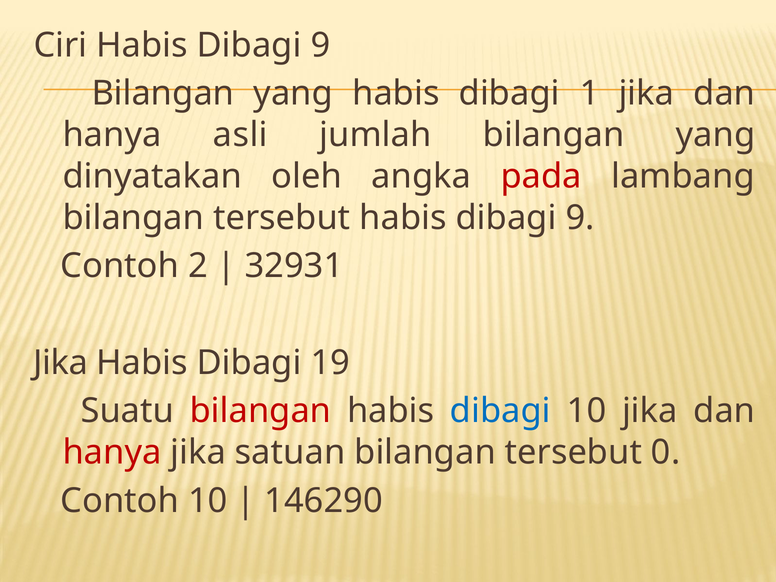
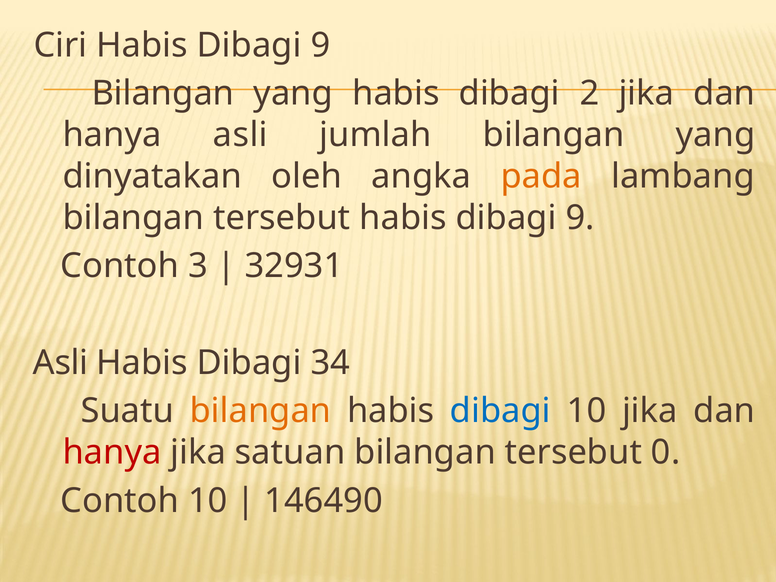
1: 1 -> 2
pada colour: red -> orange
2: 2 -> 3
Jika at (61, 363): Jika -> Asli
19: 19 -> 34
bilangan at (261, 411) colour: red -> orange
146290: 146290 -> 146490
